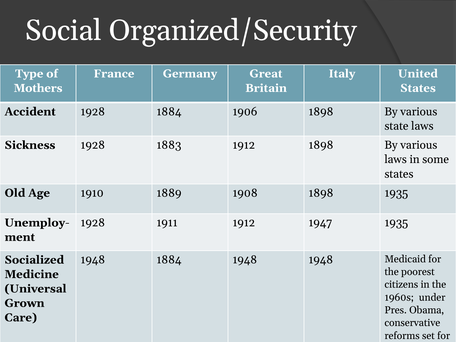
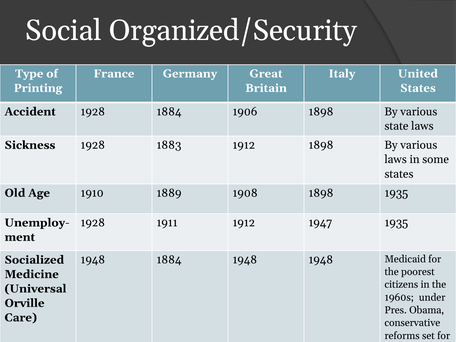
Mothers: Mothers -> Printing
Grown: Grown -> Orville
